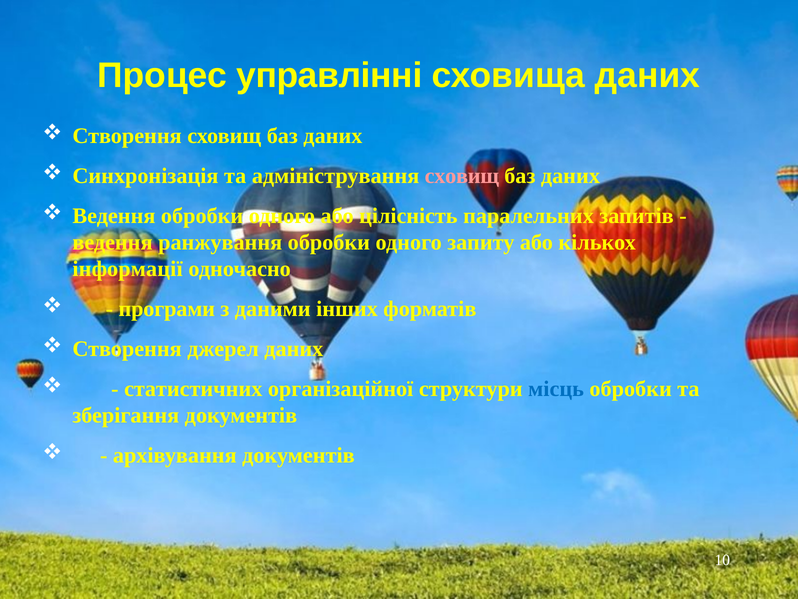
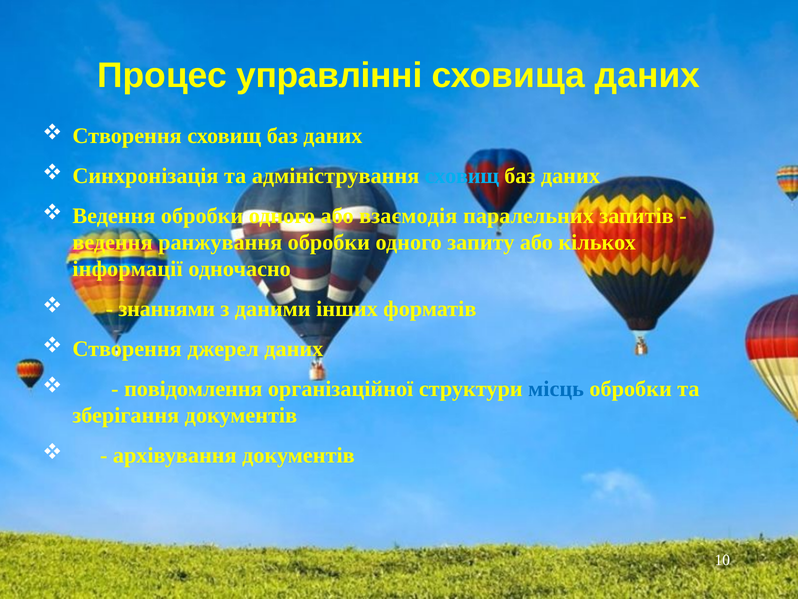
сховищ at (462, 176) colour: pink -> light blue
цілісність: цілісність -> взаємодія
програми: програми -> знаннями
статистичних: статистичних -> повідомлення
